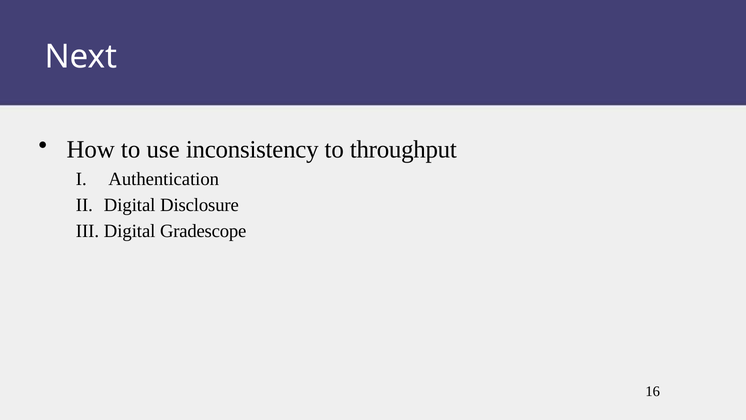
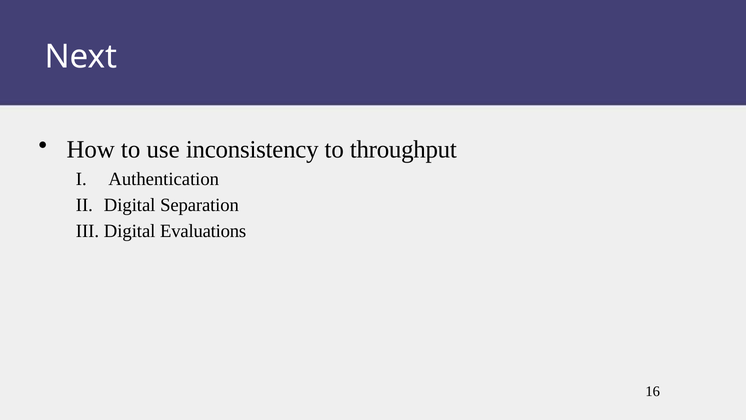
Disclosure: Disclosure -> Separation
Gradescope: Gradescope -> Evaluations
